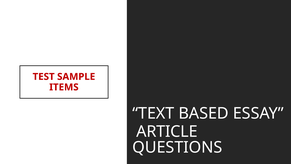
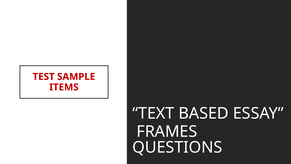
ARTICLE: ARTICLE -> FRAMES
